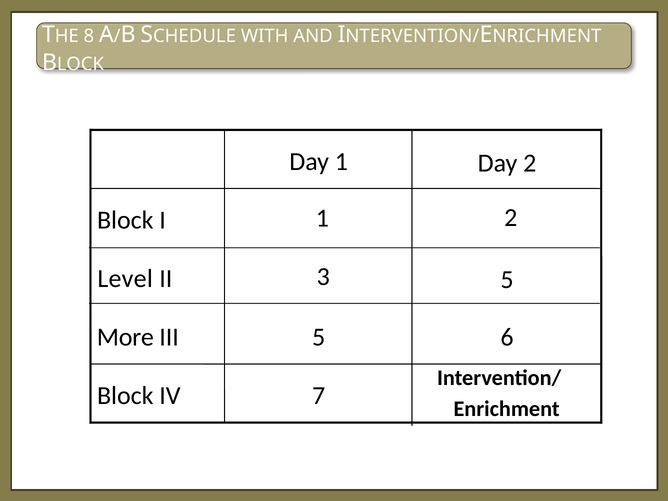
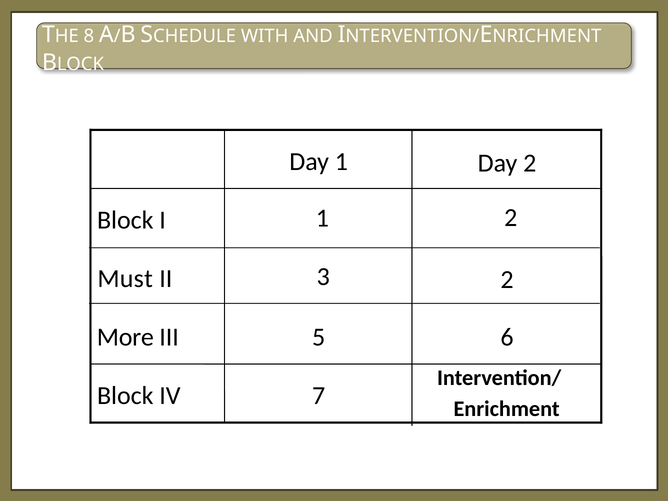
3 5: 5 -> 2
Level: Level -> Must
